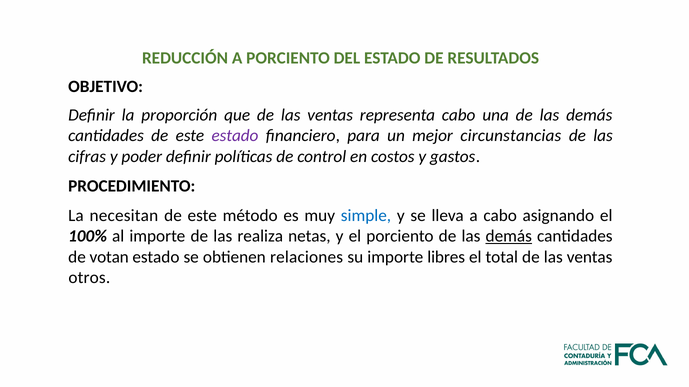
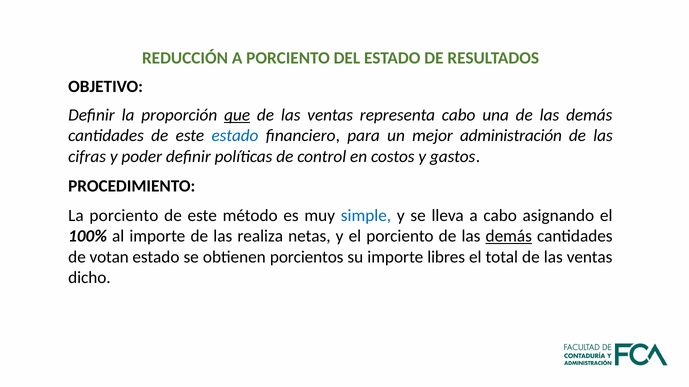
que underline: none -> present
estado at (235, 136) colour: purple -> blue
circunstancias: circunstancias -> administración
La necesitan: necesitan -> porciento
relaciones: relaciones -> porcientos
otros: otros -> dicho
